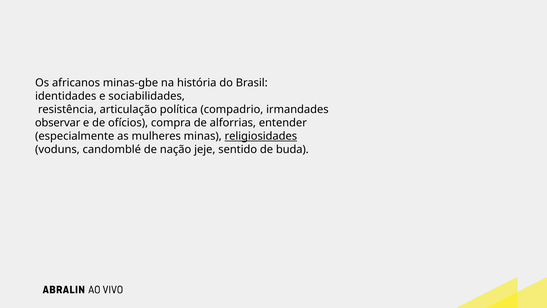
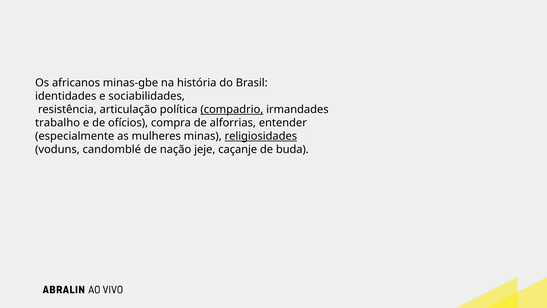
compadrio underline: none -> present
observar: observar -> trabalho
sentido: sentido -> caçanje
